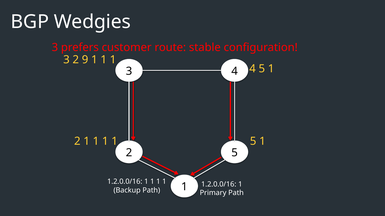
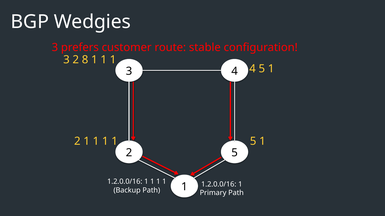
9: 9 -> 8
